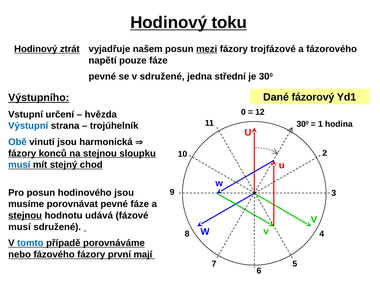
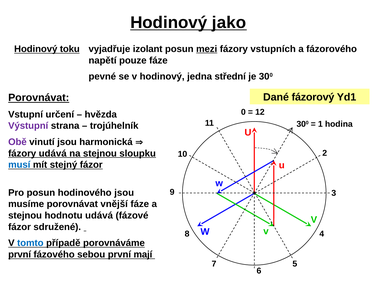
toku: toku -> jako
ztrát: ztrát -> toku
našem: našem -> izolant
trojfázové: trojfázové -> vstupních
v sdružené: sdružené -> hodinový
Výstupního at (39, 98): Výstupního -> Porovnávat
Výstupní colour: blue -> purple
Obě colour: blue -> purple
fázory konců: konců -> udává
stejný chod: chod -> fázor
porovnávat pevné: pevné -> vnější
stejnou at (25, 215) underline: present -> none
musí at (19, 227): musí -> fázor
nebo at (20, 254): nebo -> první
fázového fázory: fázory -> sebou
